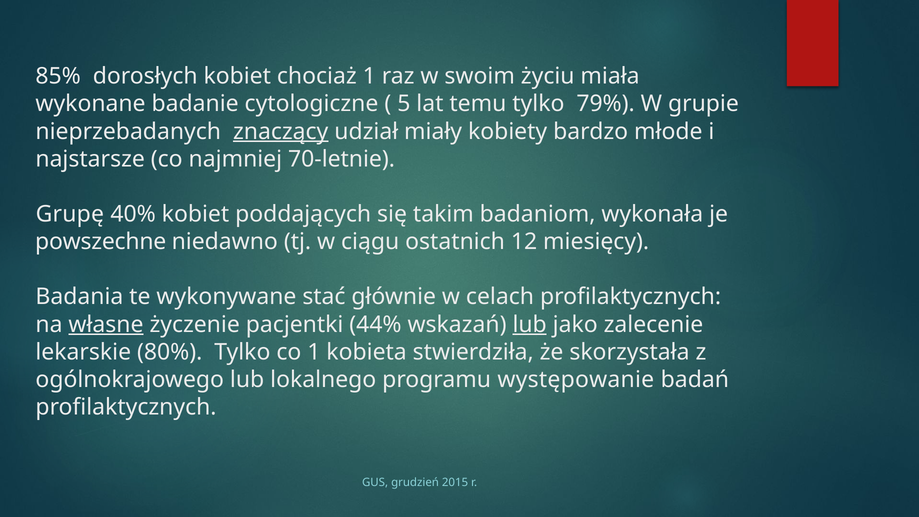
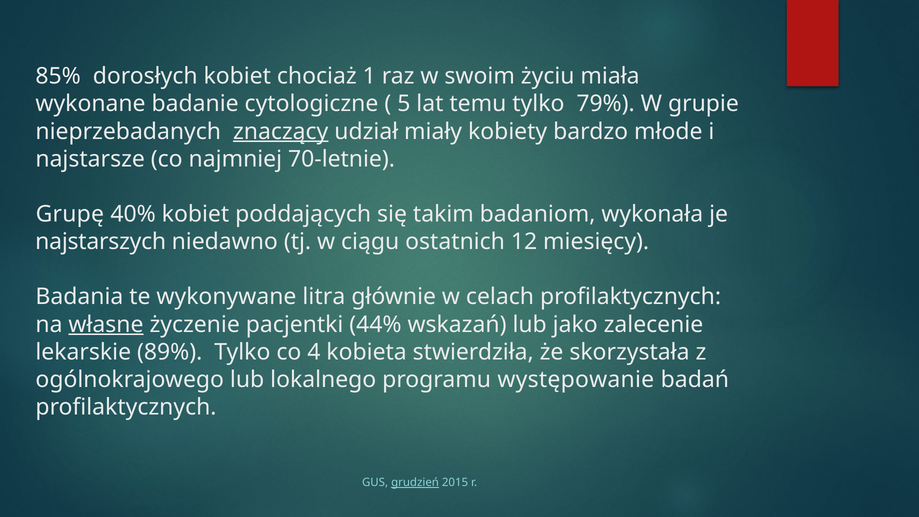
powszechne: powszechne -> najstarszych
stać: stać -> litra
lub at (530, 324) underline: present -> none
80%: 80% -> 89%
co 1: 1 -> 4
grudzień underline: none -> present
